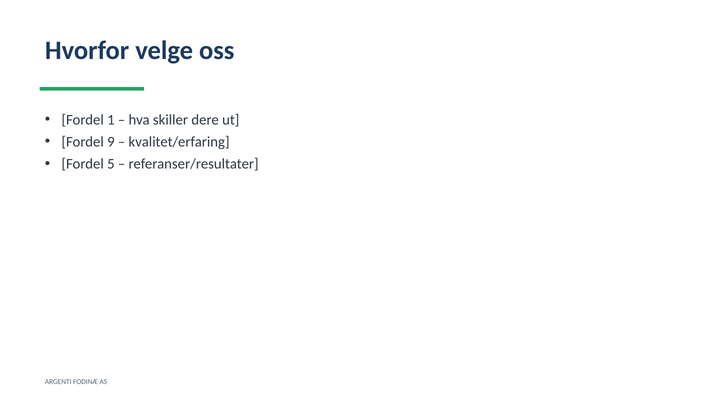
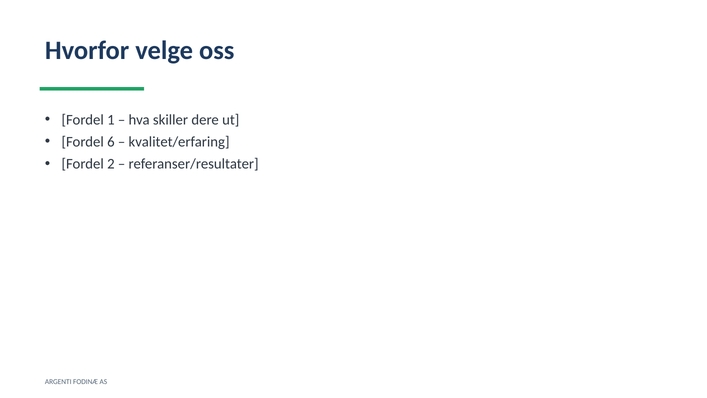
9: 9 -> 6
5: 5 -> 2
